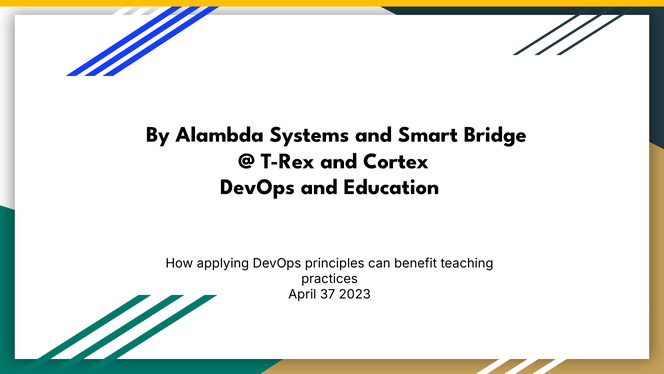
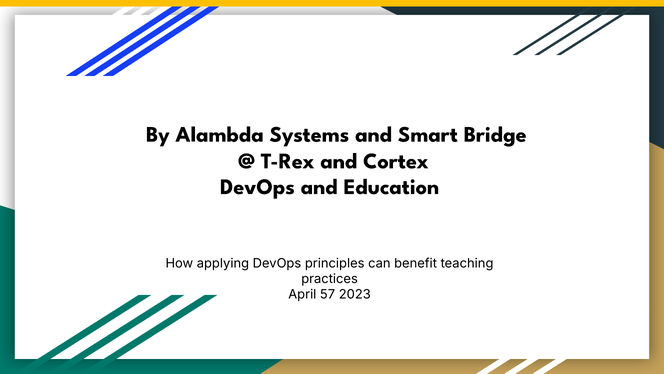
37: 37 -> 57
